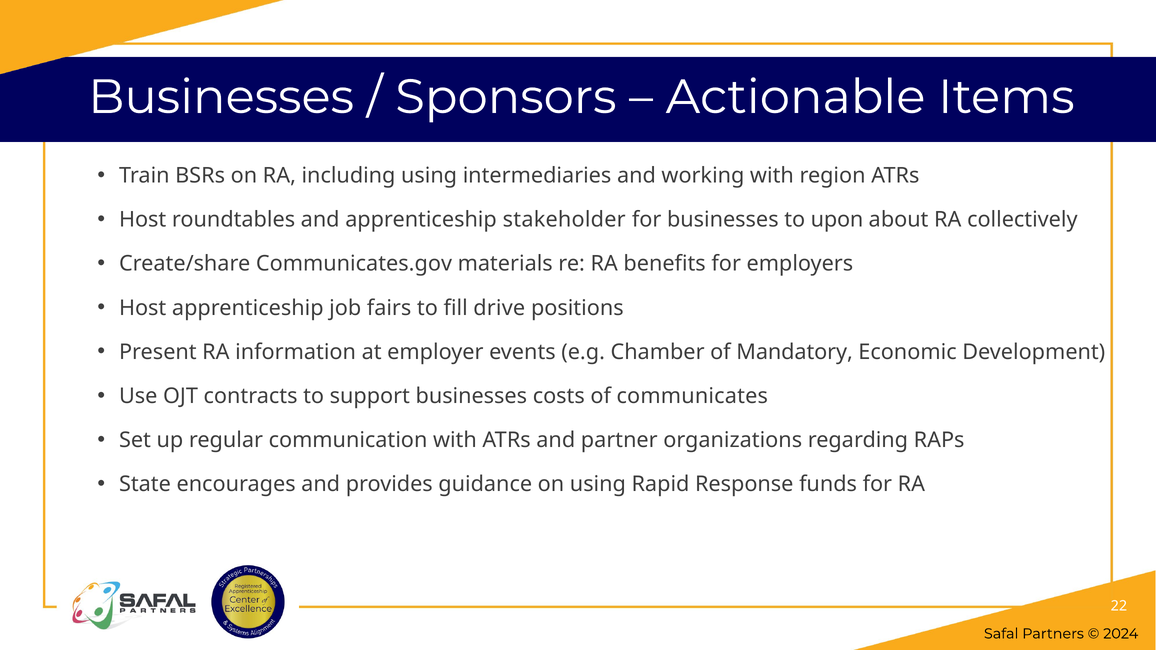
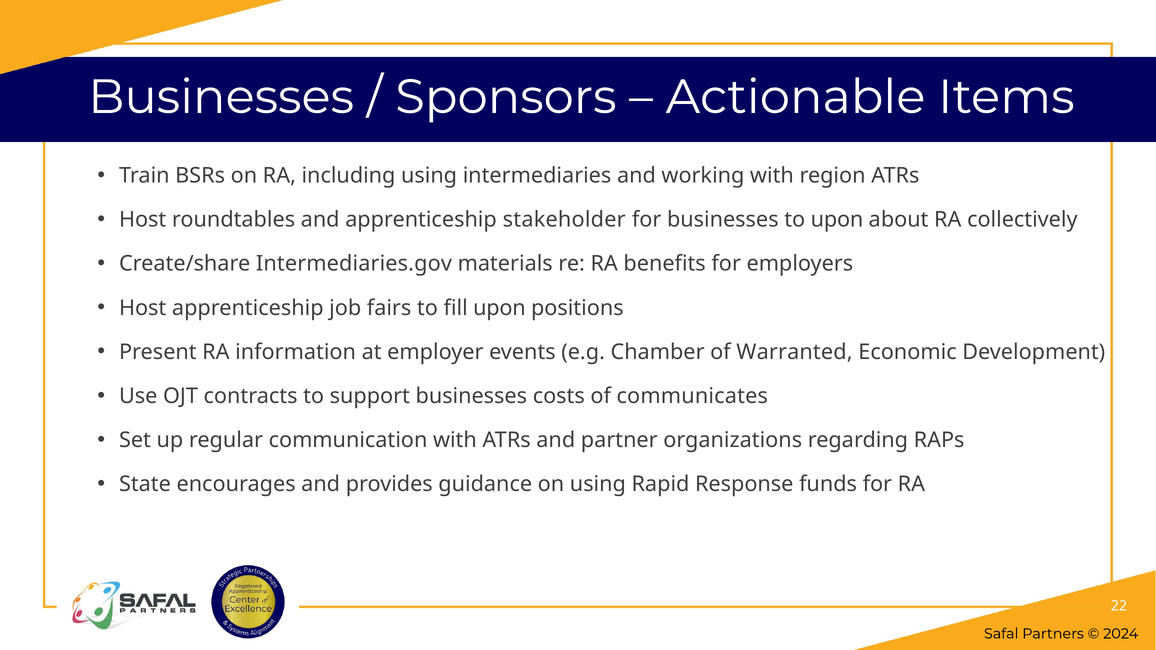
Communicates.gov: Communicates.gov -> Intermediaries.gov
fill drive: drive -> upon
Mandatory: Mandatory -> Warranted
